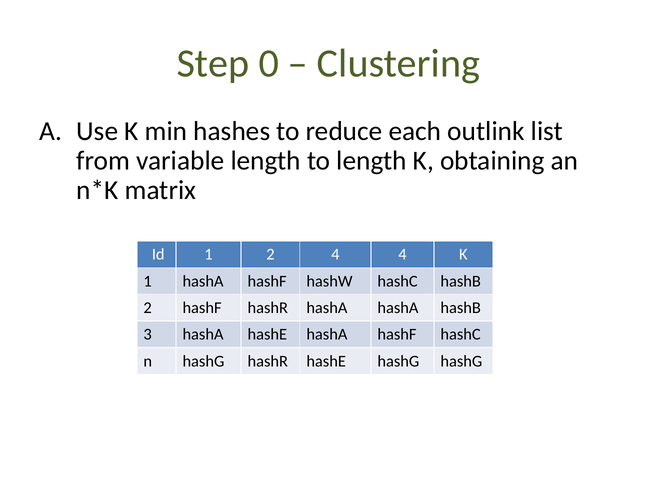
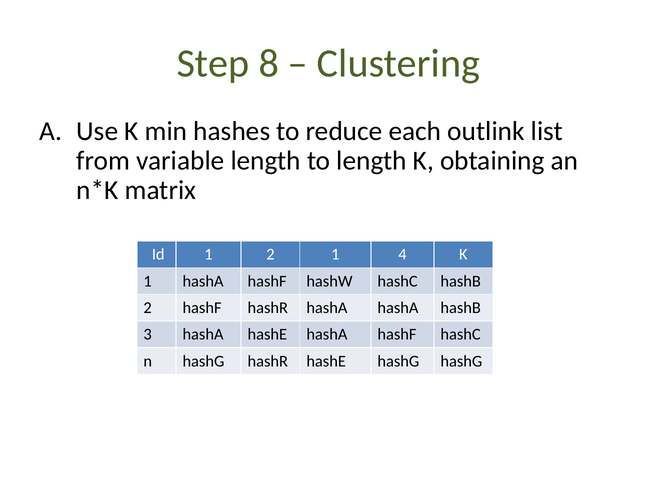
0: 0 -> 8
2 4: 4 -> 1
